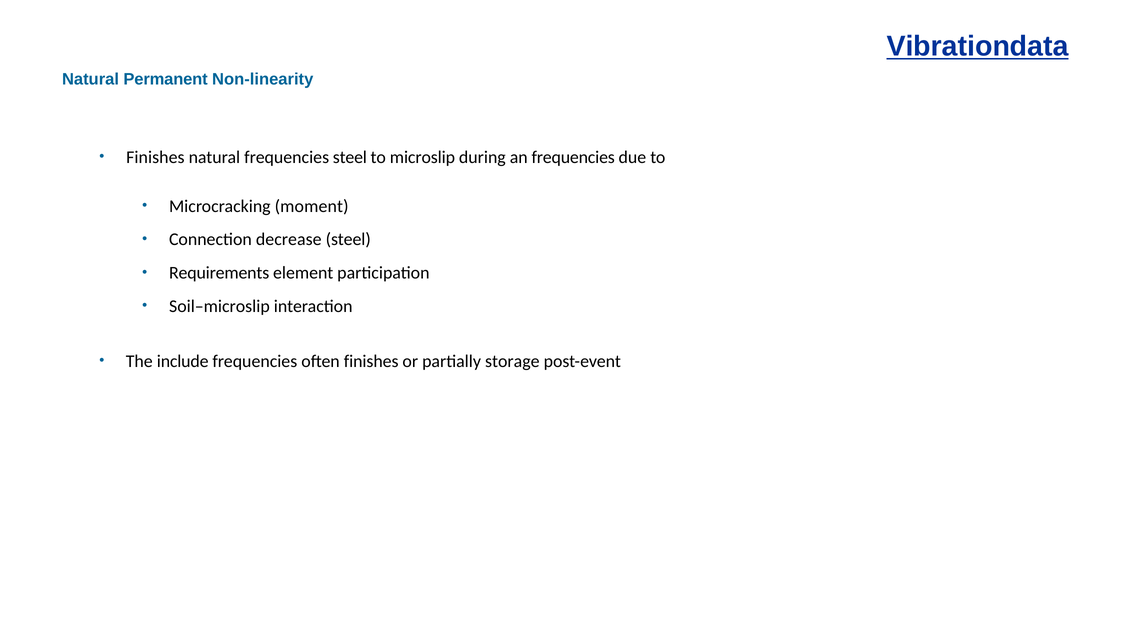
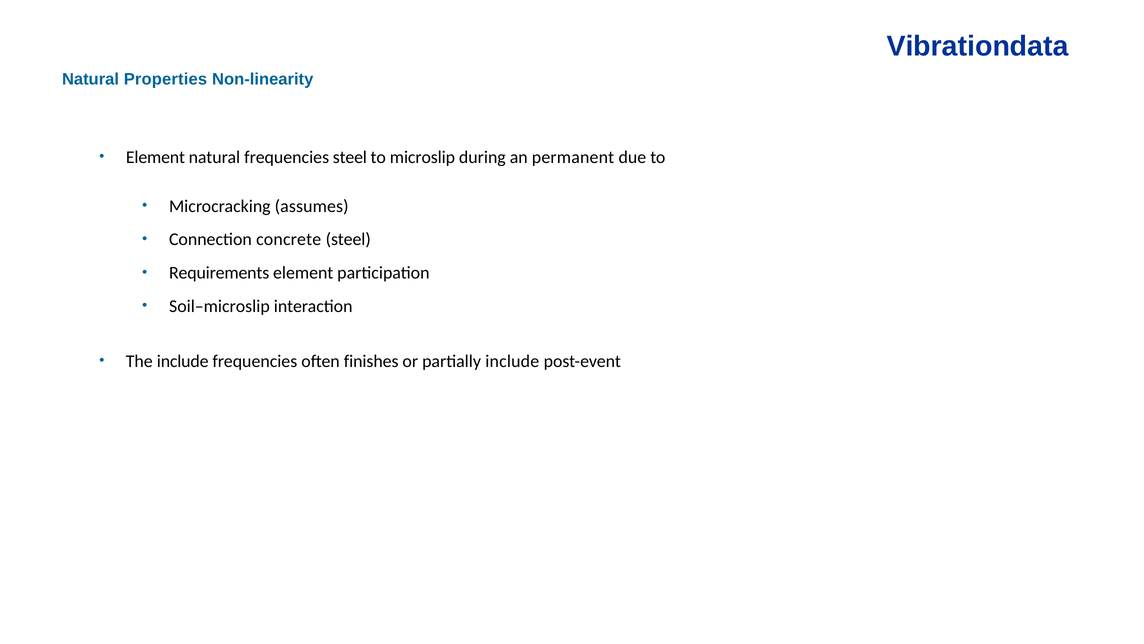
Vibrationdata underline: present -> none
Permanent: Permanent -> Properties
Finishes at (155, 157): Finishes -> Element
an frequencies: frequencies -> permanent
moment: moment -> assumes
decrease: decrease -> concrete
partially storage: storage -> include
